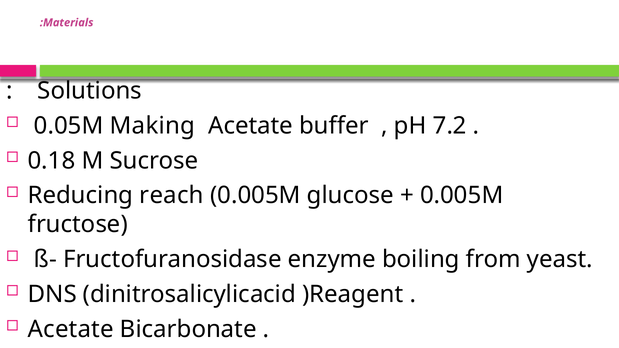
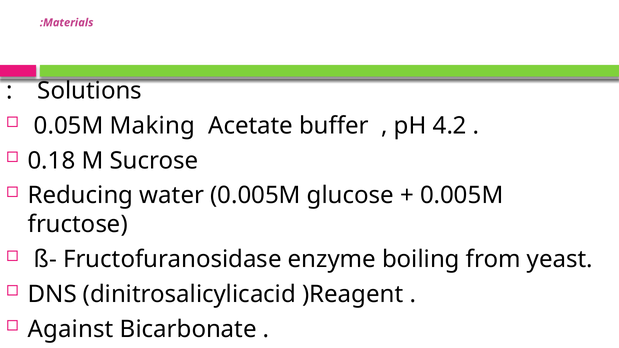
7.2: 7.2 -> 4.2
reach: reach -> water
Acetate at (71, 329): Acetate -> Against
